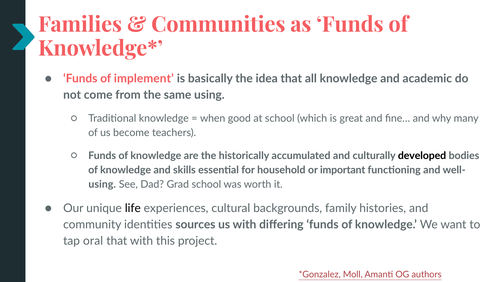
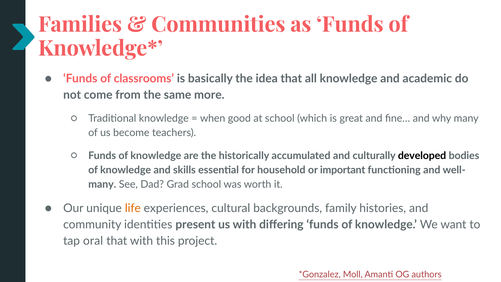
implement: implement -> classrooms
same using: using -> more
using at (102, 184): using -> many
life colour: black -> orange
sources: sources -> present
